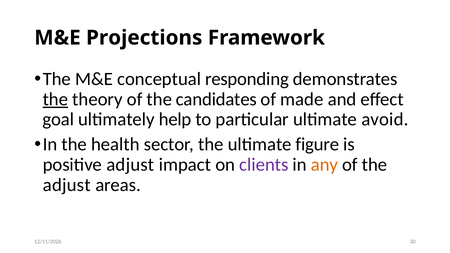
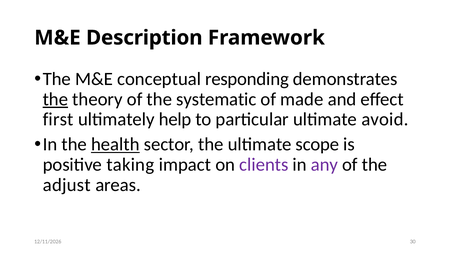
Projections: Projections -> Description
candidates: candidates -> systematic
goal: goal -> first
health underline: none -> present
figure: figure -> scope
positive adjust: adjust -> taking
any colour: orange -> purple
